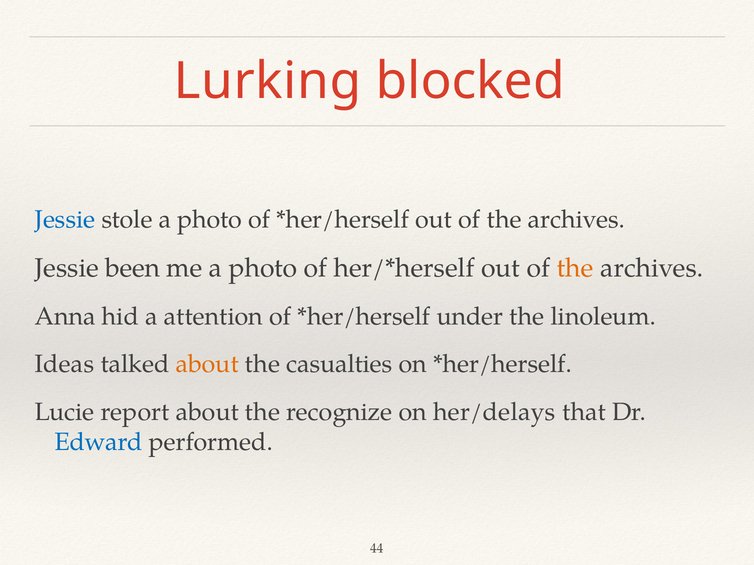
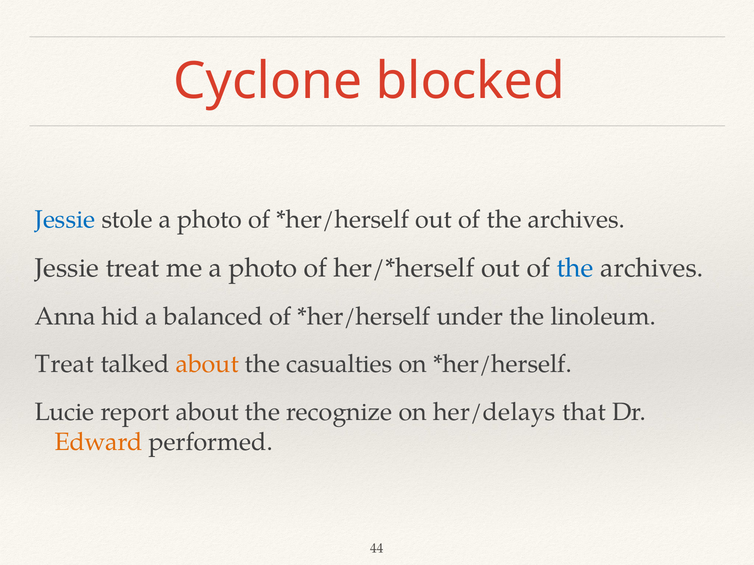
Lurking: Lurking -> Cyclone
Jessie been: been -> treat
the at (575, 268) colour: orange -> blue
attention: attention -> balanced
Ideas at (64, 364): Ideas -> Treat
Edward colour: blue -> orange
